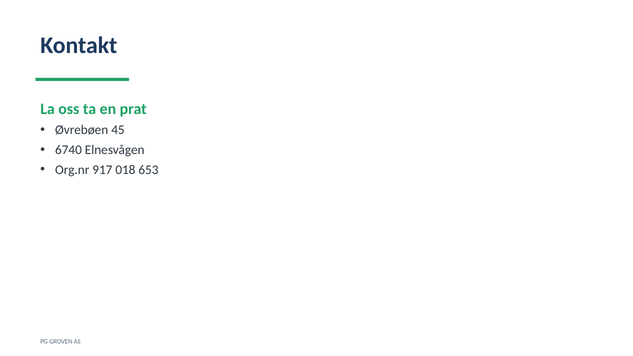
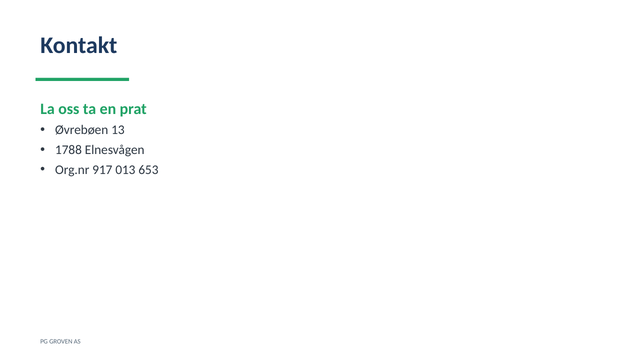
45: 45 -> 13
6740: 6740 -> 1788
018: 018 -> 013
